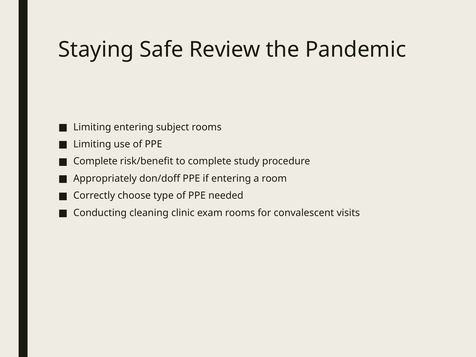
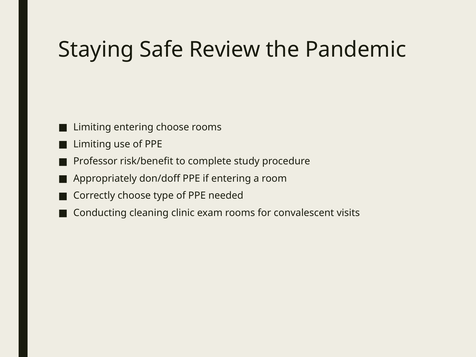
entering subject: subject -> choose
Complete at (95, 161): Complete -> Professor
